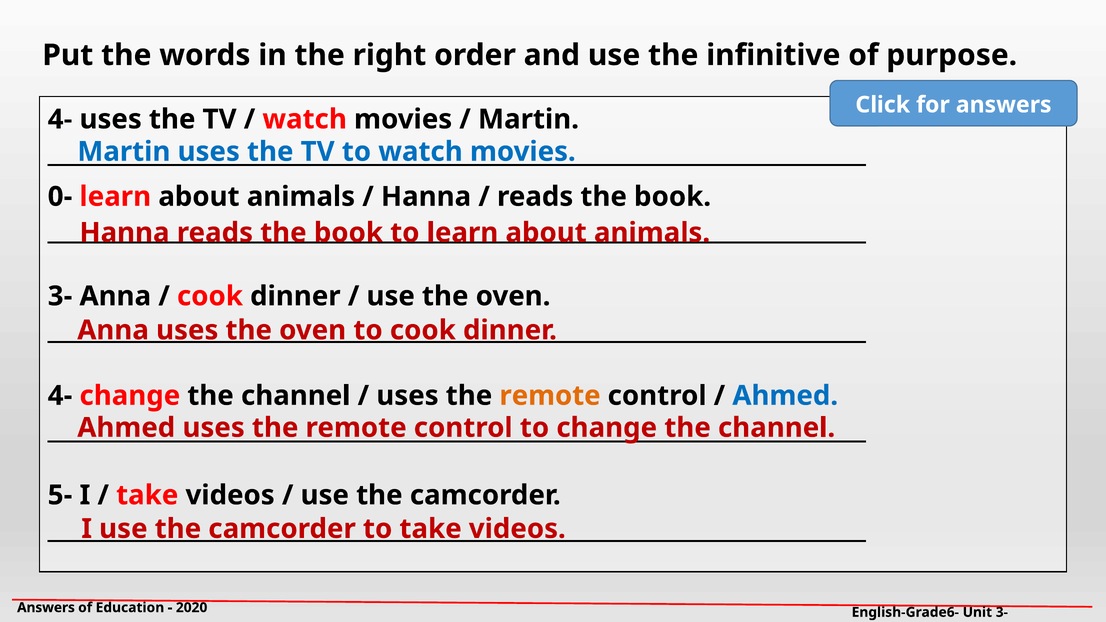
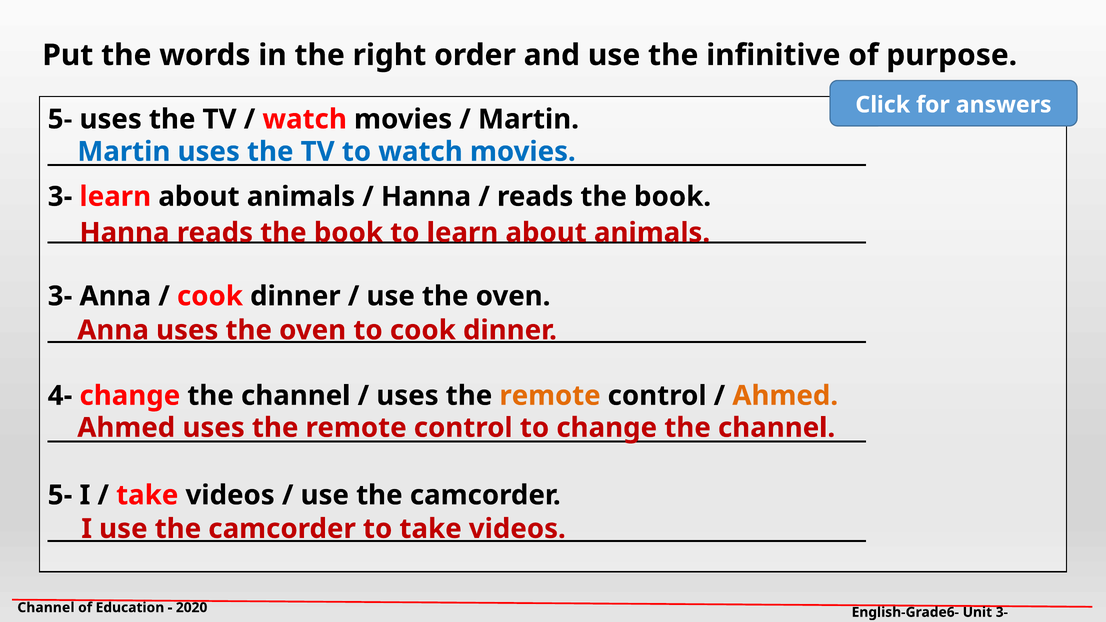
4- at (60, 119): 4- -> 5-
0- at (60, 197): 0- -> 3-
Ahmed at (785, 396) colour: blue -> orange
Answers at (46, 608): Answers -> Channel
